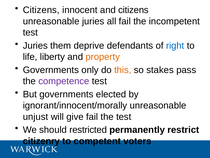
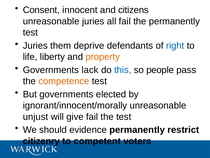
Citizens at (41, 10): Citizens -> Consent
the incompetent: incompetent -> permanently
only: only -> lack
this colour: orange -> blue
stakes: stakes -> people
competence colour: purple -> orange
restricted: restricted -> evidence
